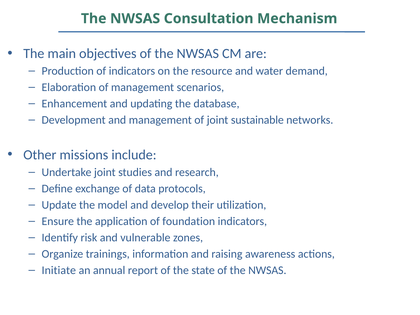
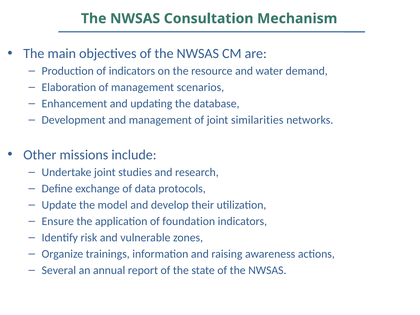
sustainable: sustainable -> similarities
Initiate: Initiate -> Several
